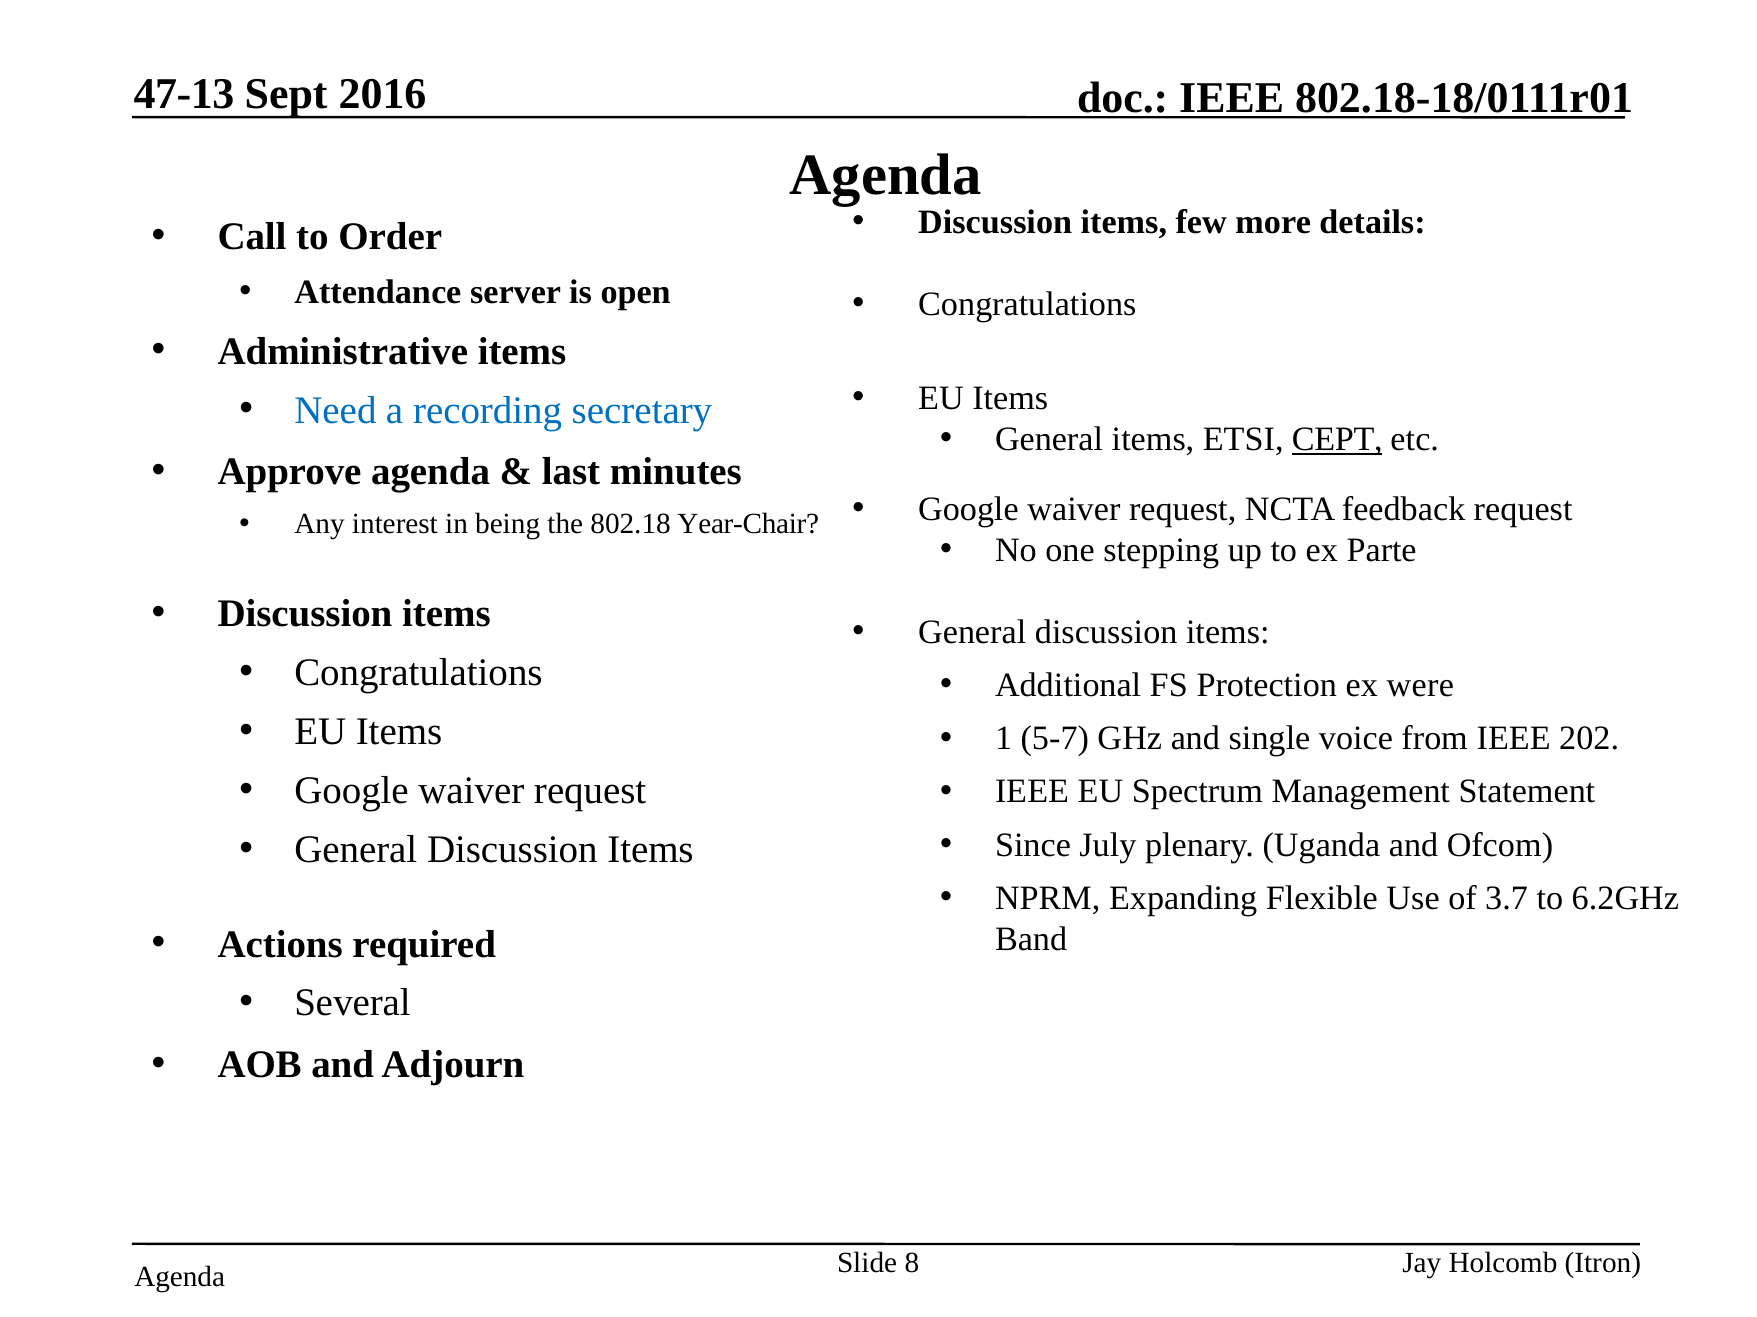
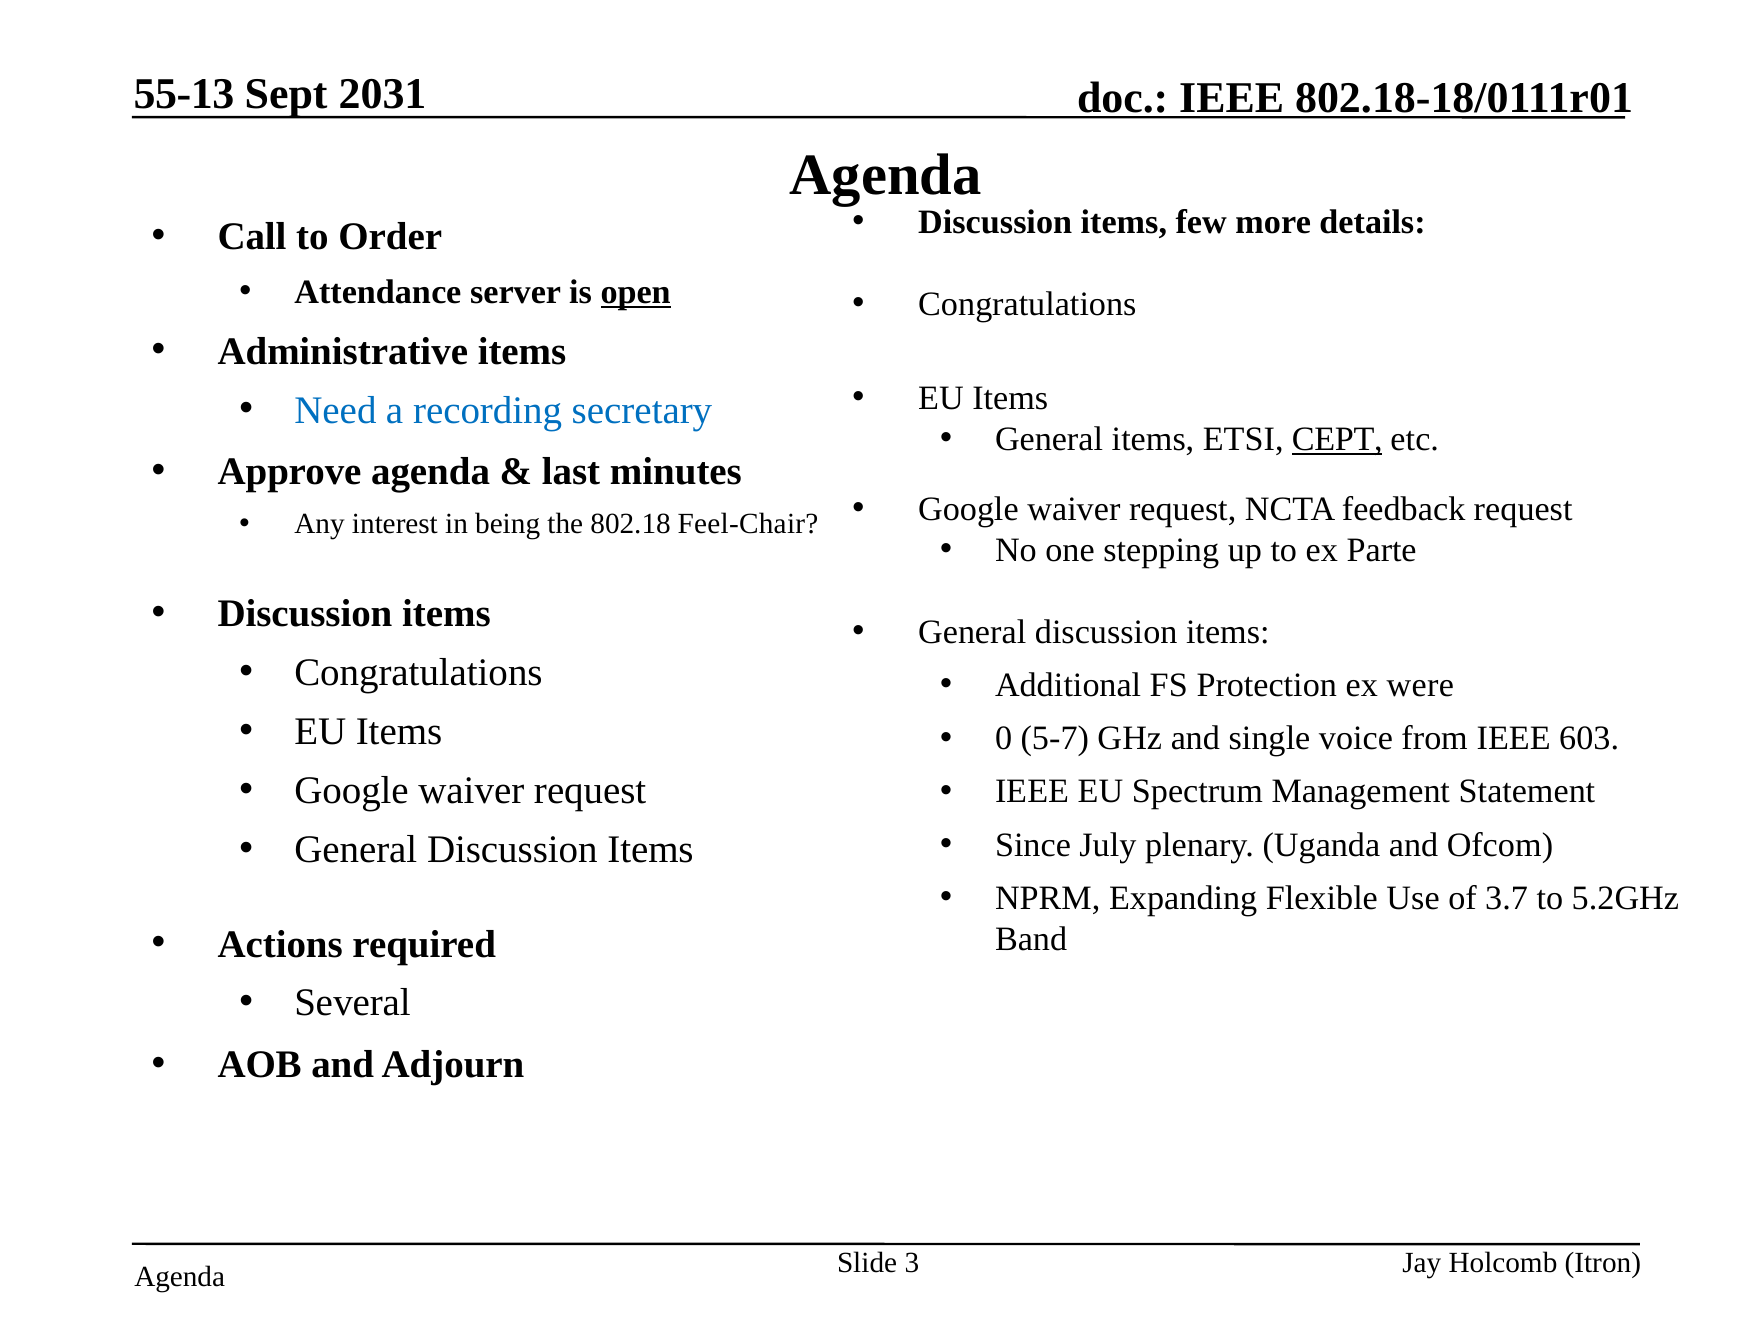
47-13: 47-13 -> 55-13
2016: 2016 -> 2031
open underline: none -> present
Year-Chair: Year-Chair -> Feel-Chair
1: 1 -> 0
202: 202 -> 603
6.2GHz: 6.2GHz -> 5.2GHz
8: 8 -> 3
